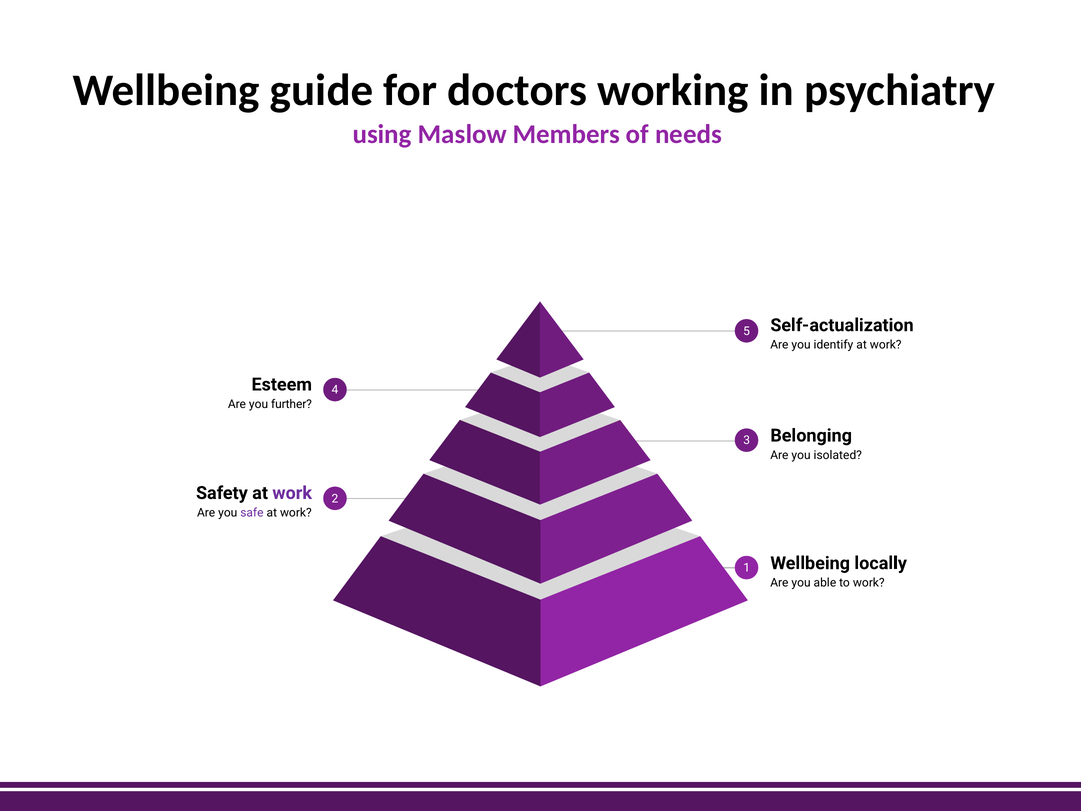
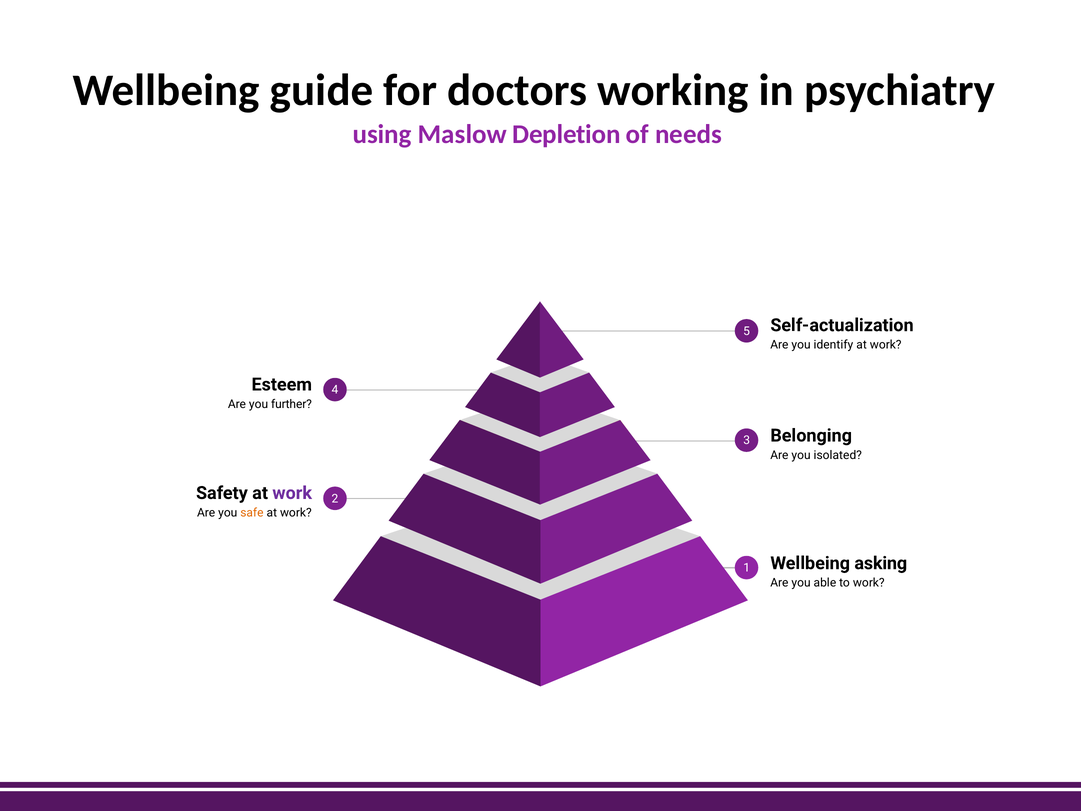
Members: Members -> Depletion
safe colour: purple -> orange
locally: locally -> asking
